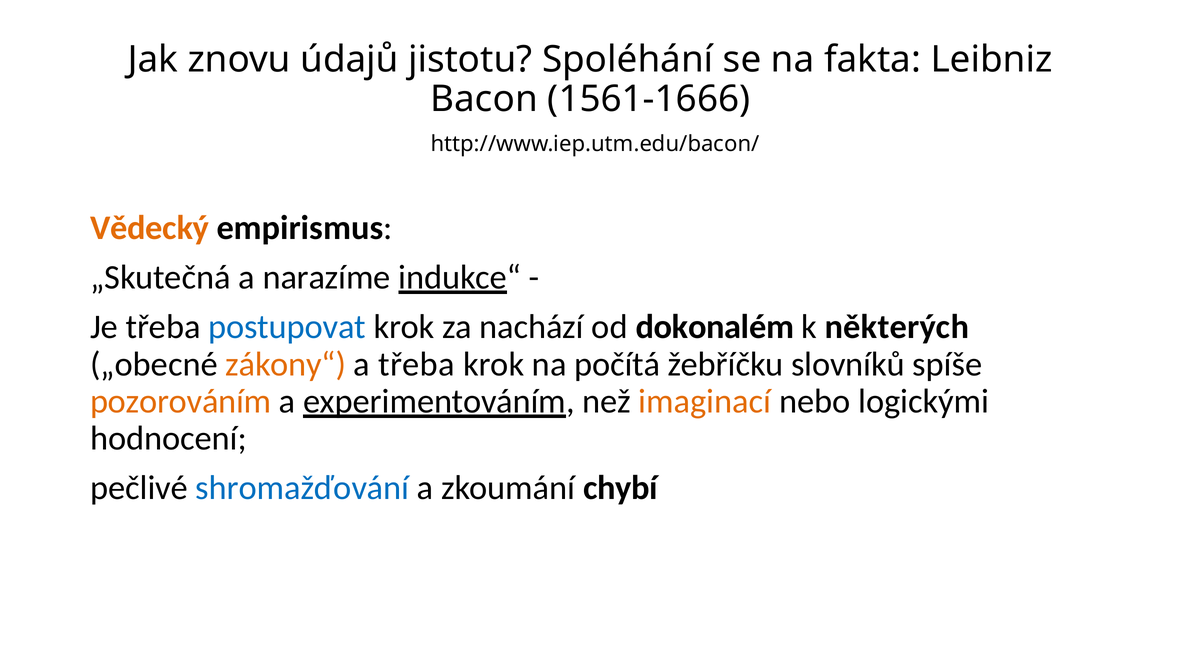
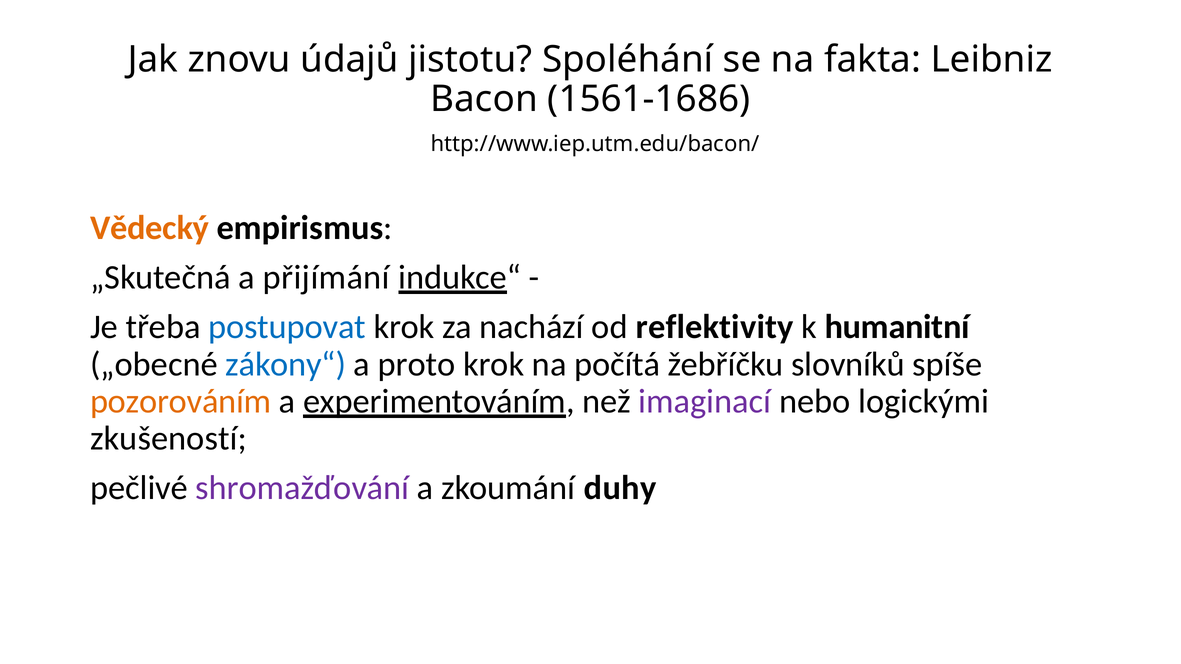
1561-1666: 1561-1666 -> 1561-1686
narazíme: narazíme -> přijímání
dokonalém: dokonalém -> reflektivity
některých: některých -> humanitní
zákony“ colour: orange -> blue
a třeba: třeba -> proto
imaginací colour: orange -> purple
hodnocení: hodnocení -> zkušeností
shromažďování colour: blue -> purple
chybí: chybí -> duhy
